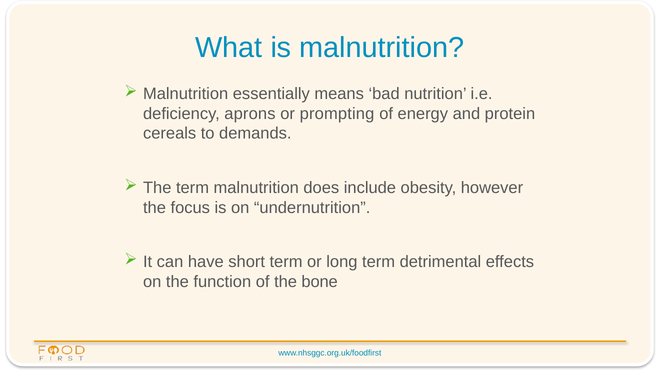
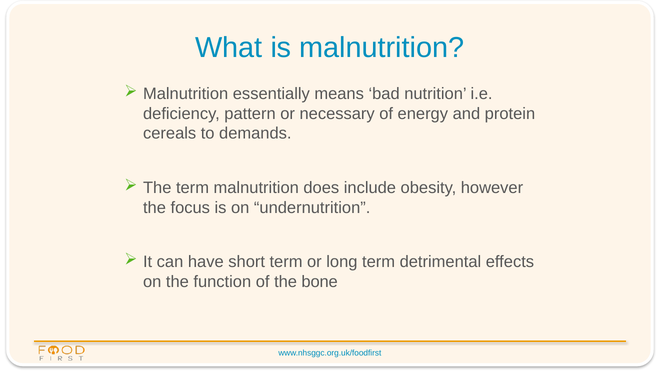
aprons: aprons -> pattern
prompting: prompting -> necessary
